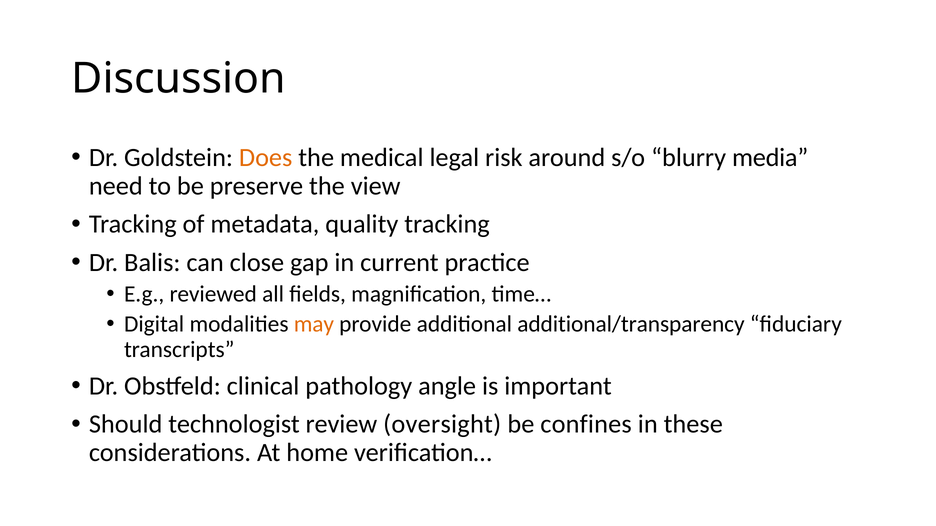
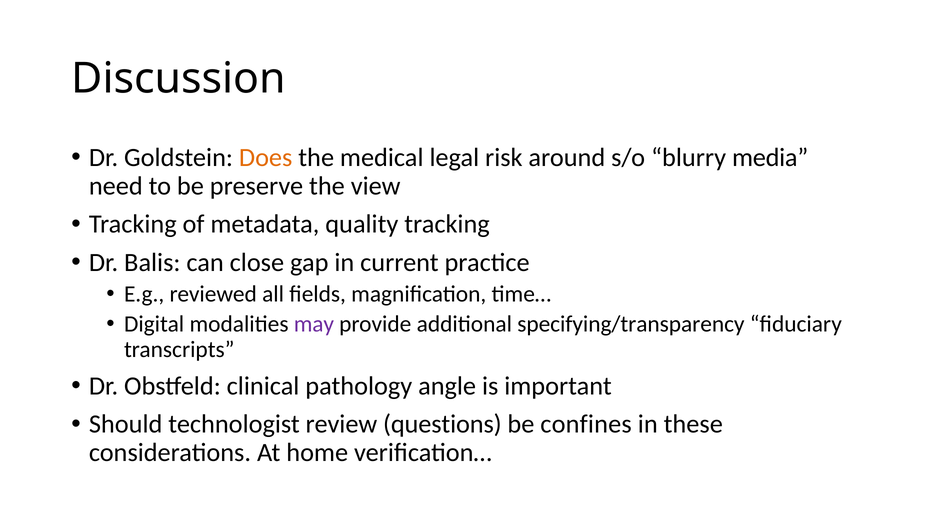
may colour: orange -> purple
additional/transparency: additional/transparency -> specifying/transparency
oversight: oversight -> questions
